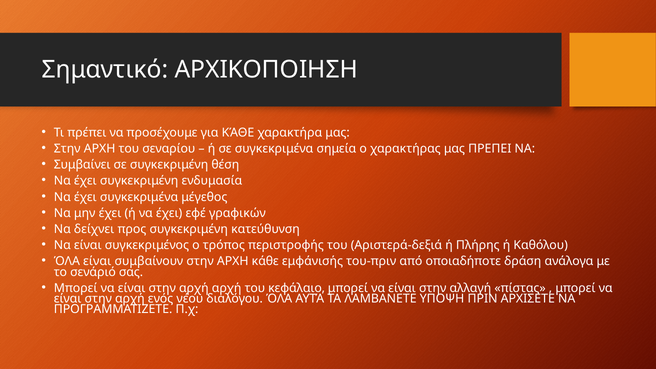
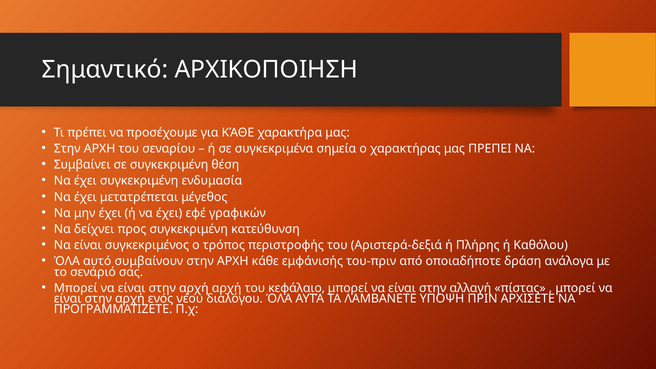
έχει συγκεκριμένα: συγκεκριμένα -> μετατρέπεται
ΌΛΑ είναι: είναι -> αυτό
